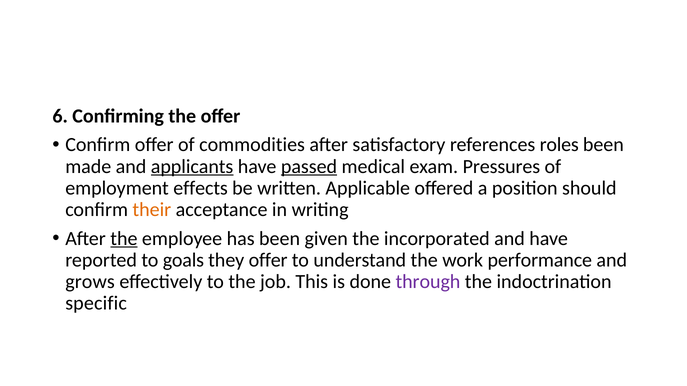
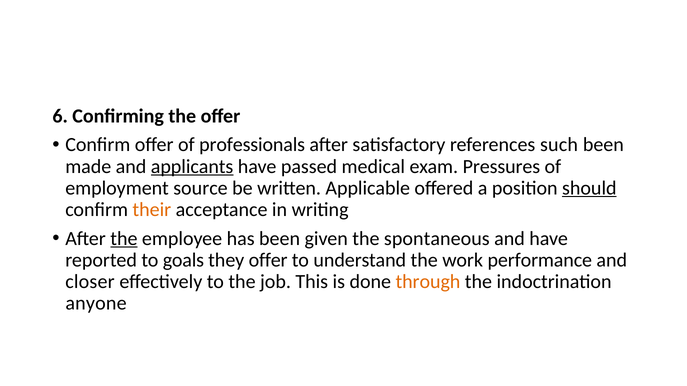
commodities: commodities -> professionals
roles: roles -> such
passed underline: present -> none
effects: effects -> source
should underline: none -> present
incorporated: incorporated -> spontaneous
grows: grows -> closer
through colour: purple -> orange
specific: specific -> anyone
